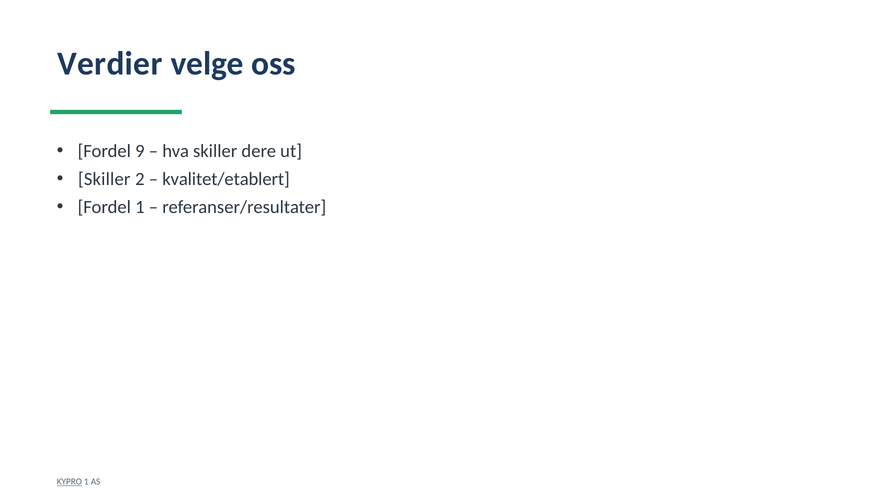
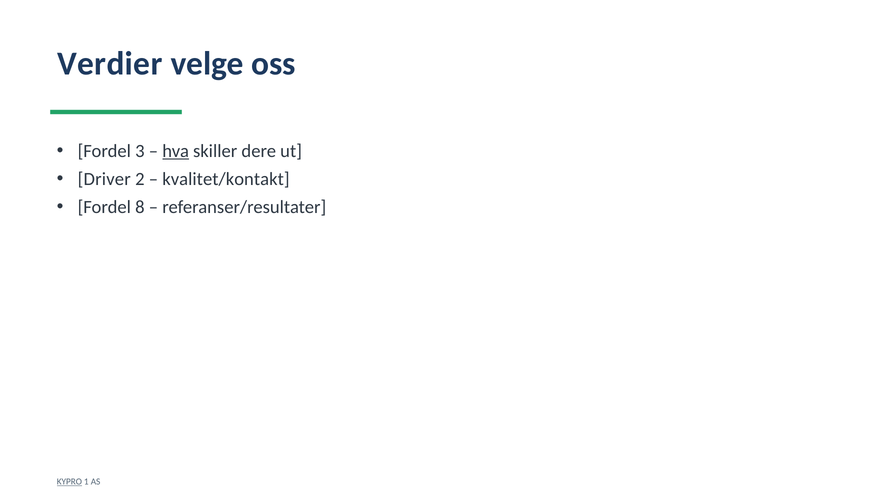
9: 9 -> 3
hva underline: none -> present
Skiller at (104, 179): Skiller -> Driver
kvalitet/etablert: kvalitet/etablert -> kvalitet/kontakt
Fordel 1: 1 -> 8
